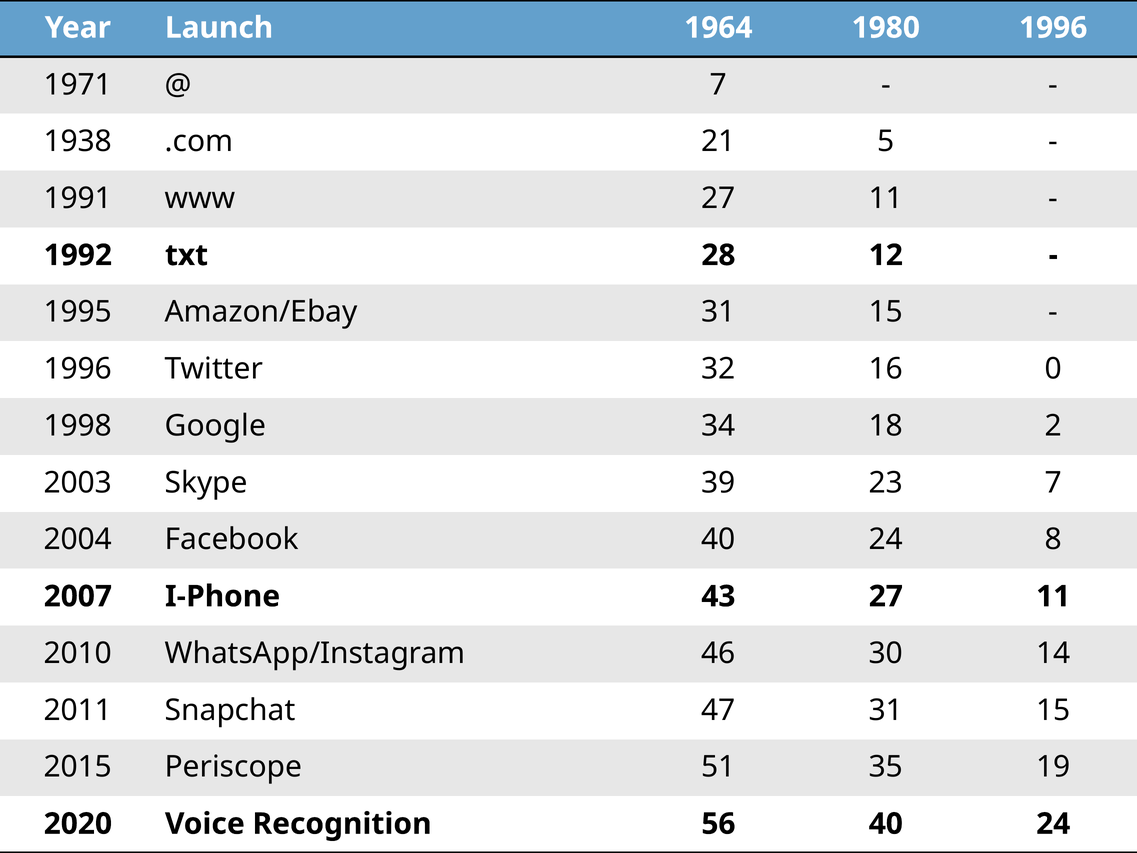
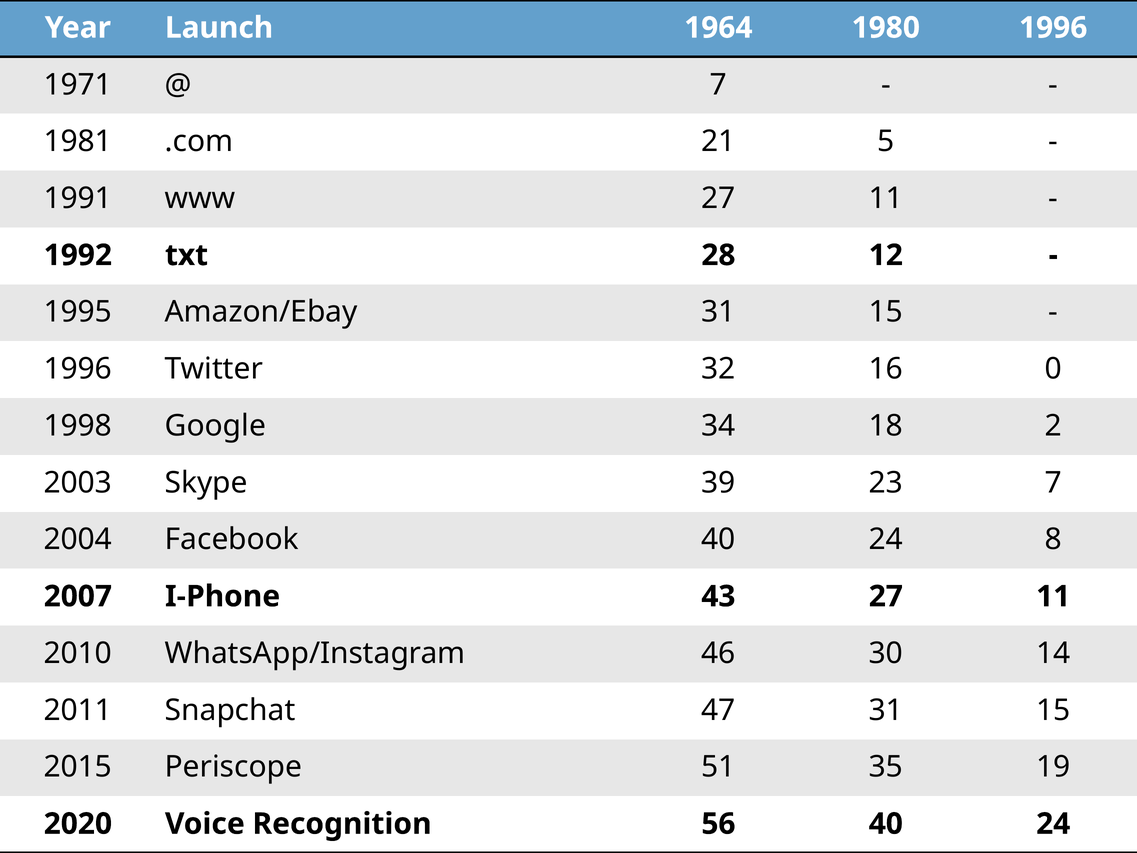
1938: 1938 -> 1981
